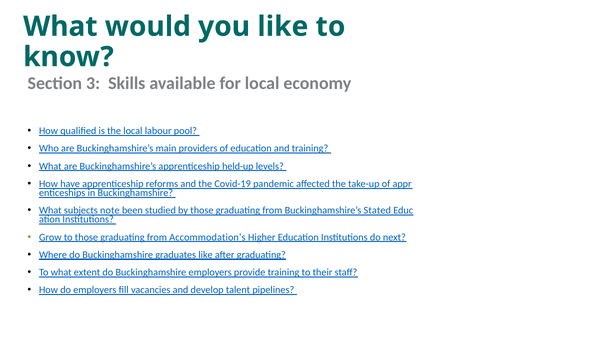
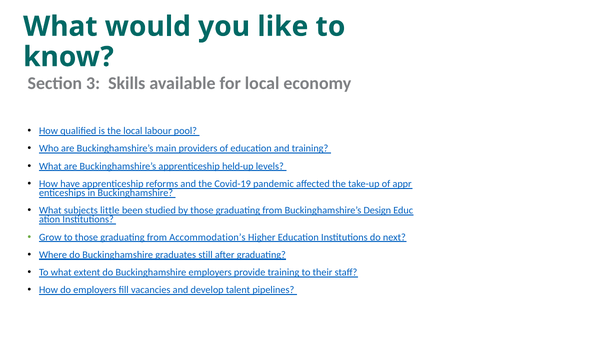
note: note -> little
Stated: Stated -> Design
graduates like: like -> still
